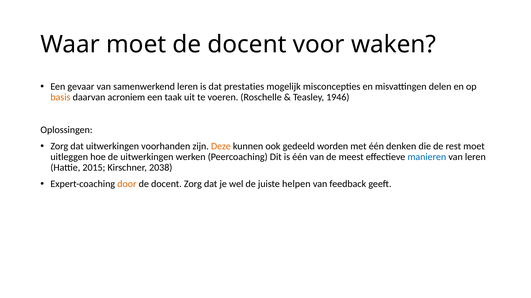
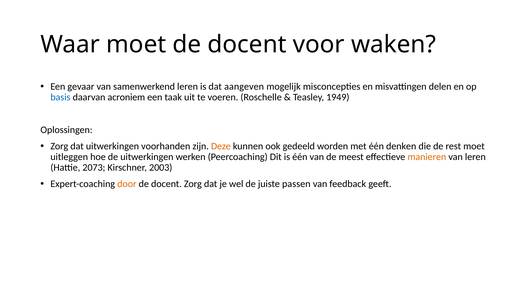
prestaties: prestaties -> aangeven
basis colour: orange -> blue
1946: 1946 -> 1949
manieren colour: blue -> orange
2015: 2015 -> 2073
2038: 2038 -> 2003
helpen: helpen -> passen
